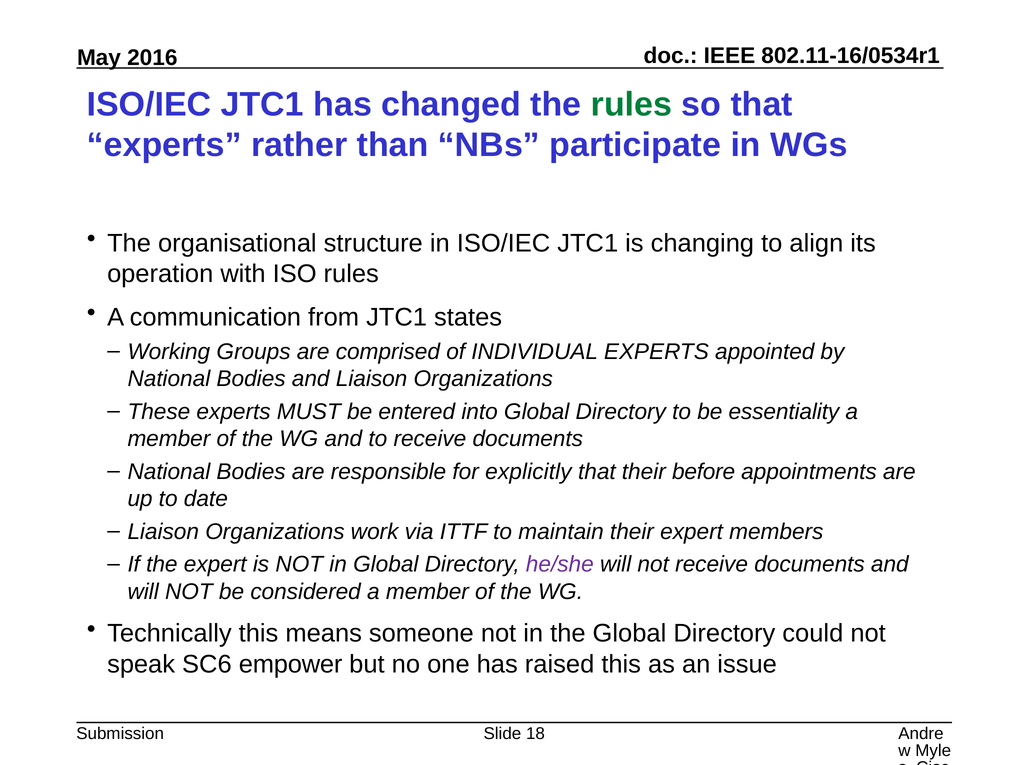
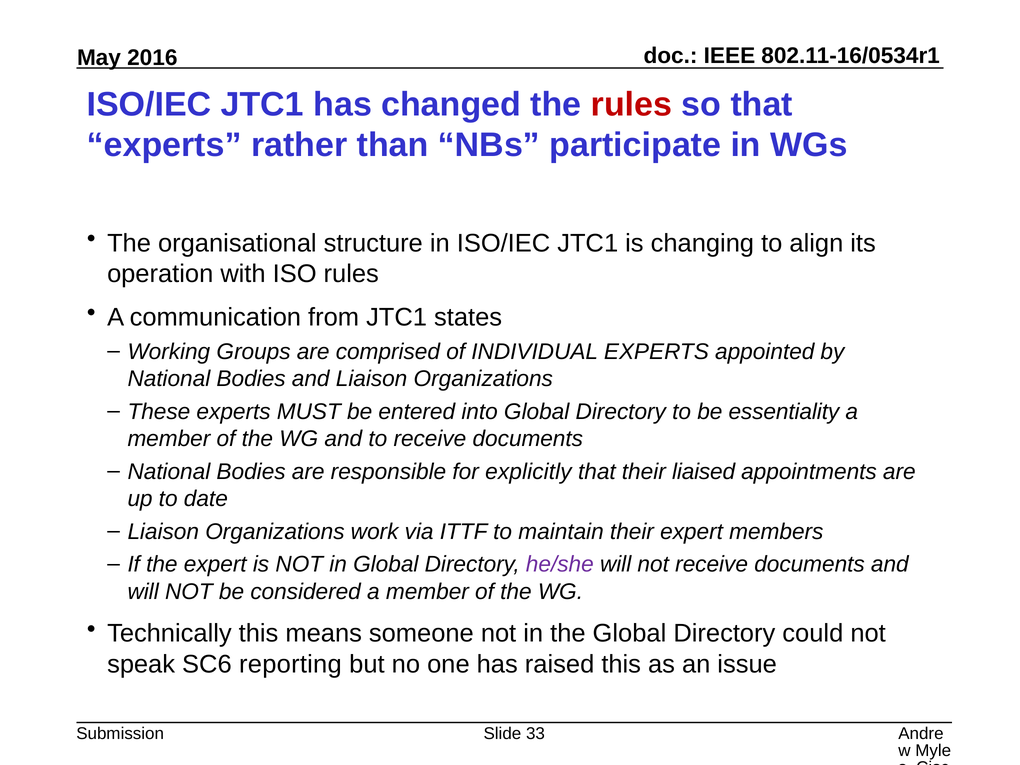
rules at (631, 104) colour: green -> red
before: before -> liaised
empower: empower -> reporting
18: 18 -> 33
